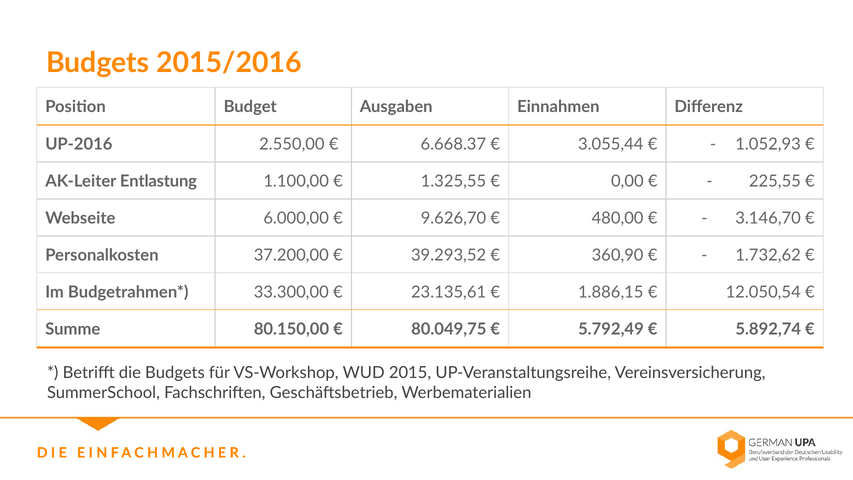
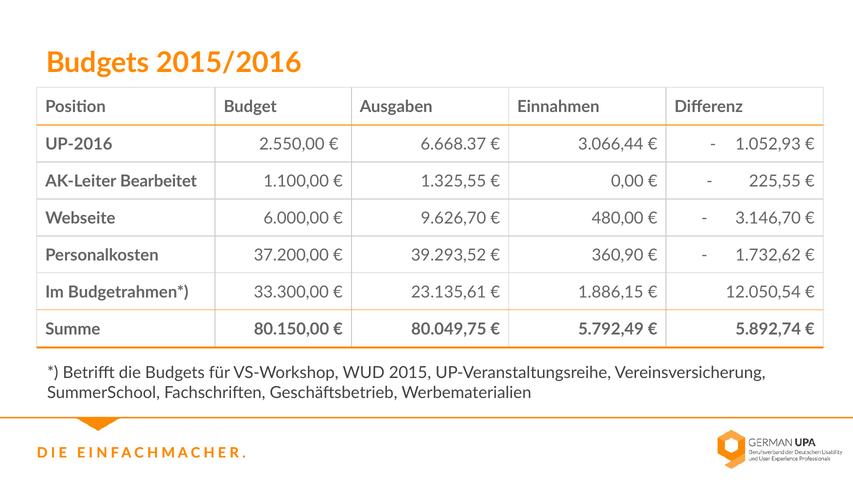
3.055,44: 3.055,44 -> 3.066,44
Entlastung: Entlastung -> Bearbeitet
